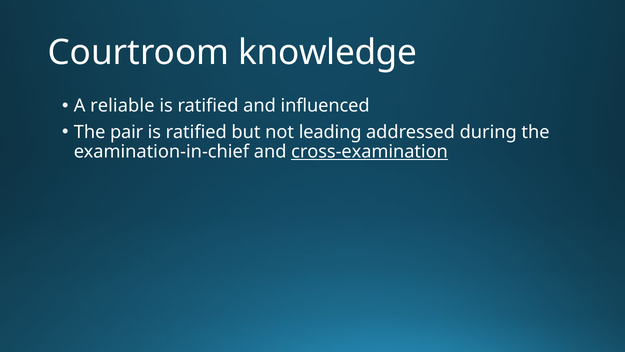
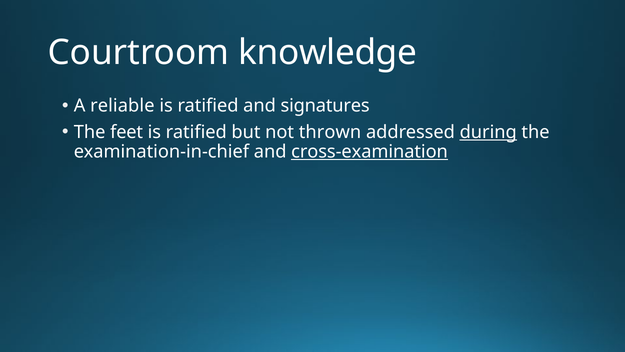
influenced: influenced -> signatures
pair: pair -> feet
leading: leading -> thrown
during underline: none -> present
